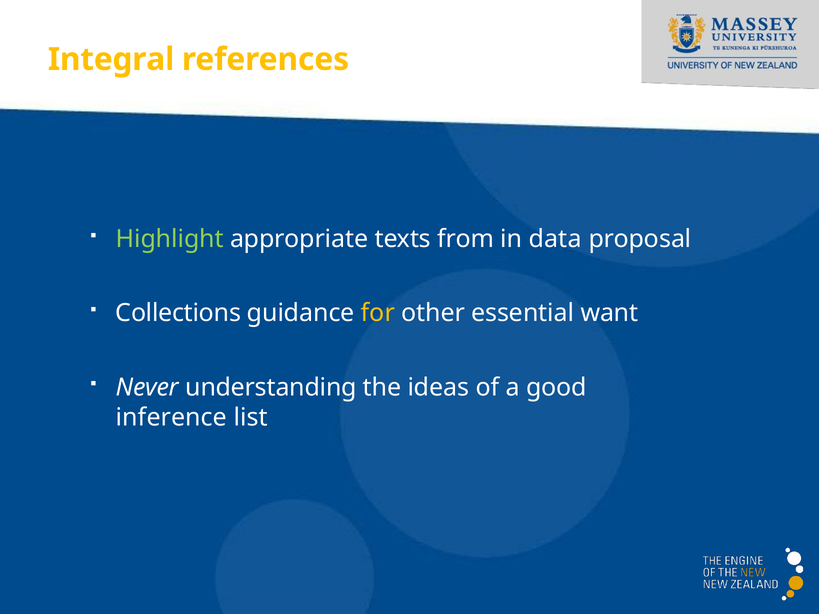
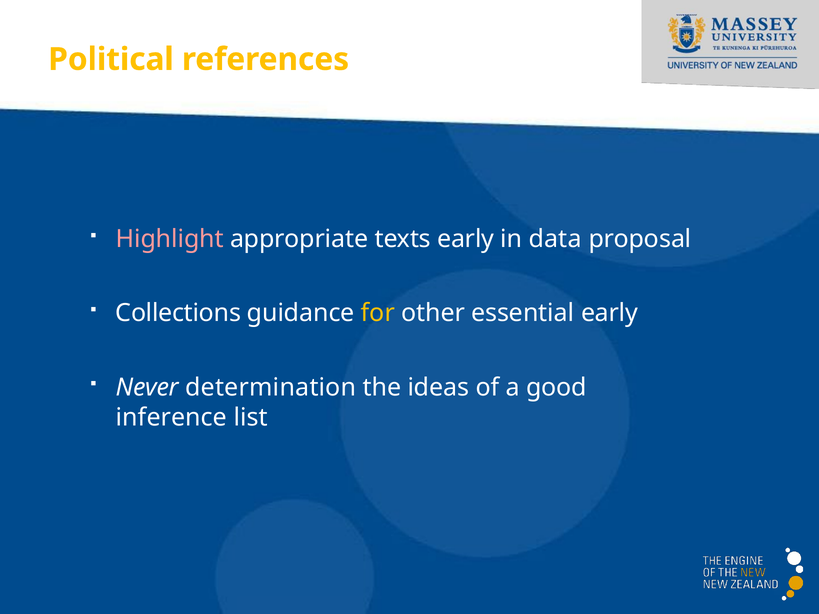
Integral: Integral -> Political
Highlight colour: light green -> pink
texts from: from -> early
essential want: want -> early
understanding: understanding -> determination
